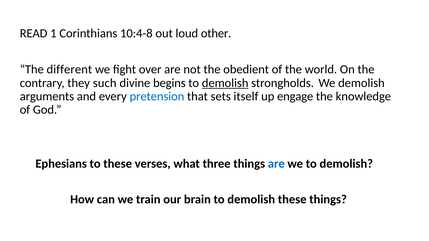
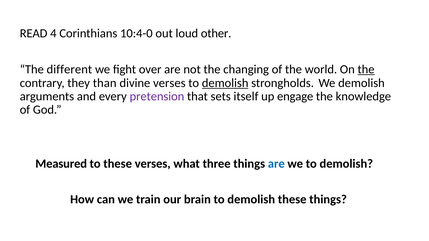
1: 1 -> 4
10:4-8: 10:4-8 -> 10:4-0
obedient: obedient -> changing
the at (366, 69) underline: none -> present
such: such -> than
divine begins: begins -> verses
pretension colour: blue -> purple
Ephesians: Ephesians -> Measured
